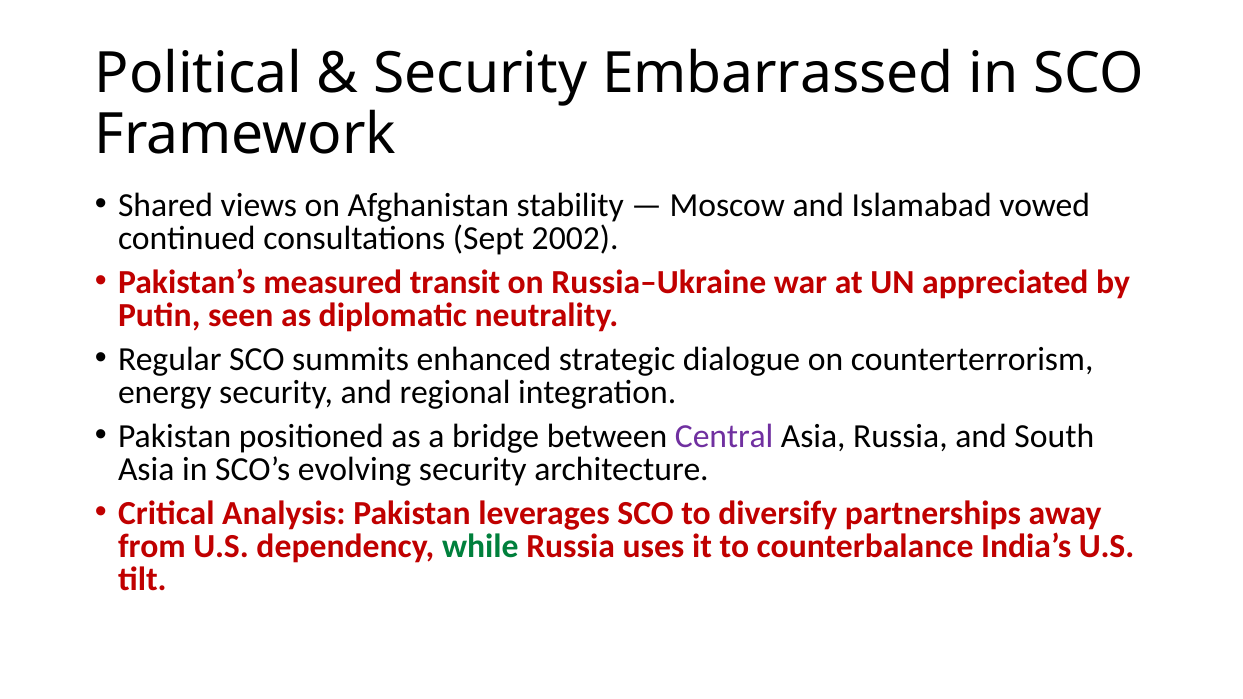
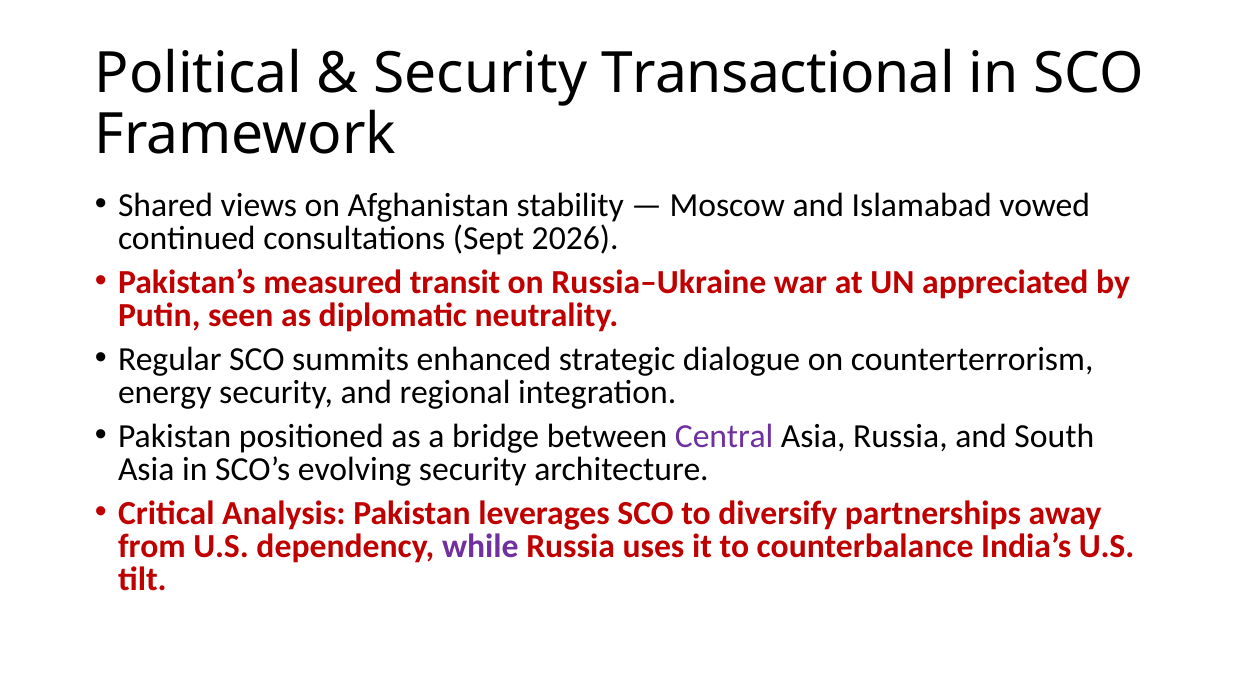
Embarrassed: Embarrassed -> Transactional
2002: 2002 -> 2026
while colour: green -> purple
